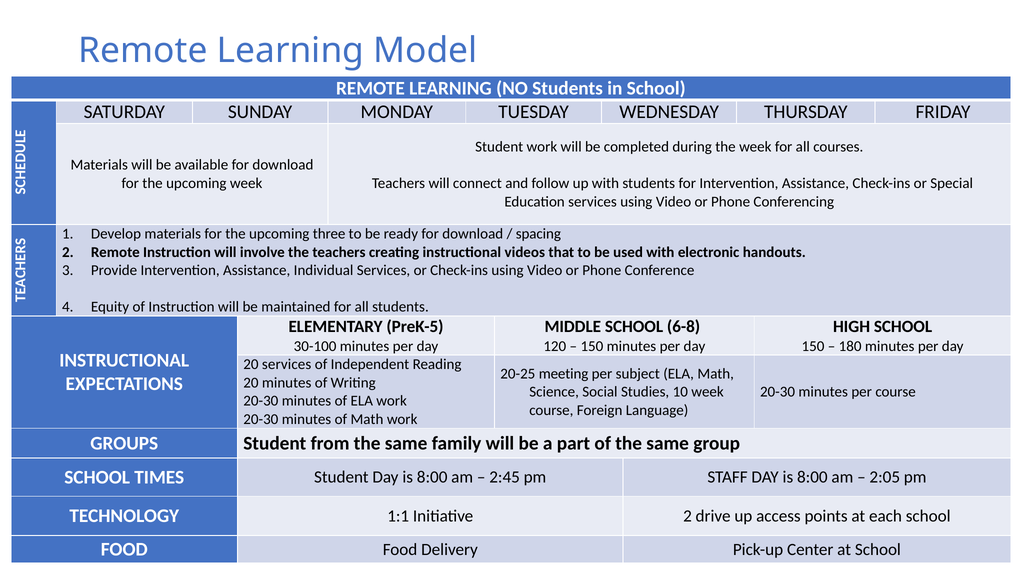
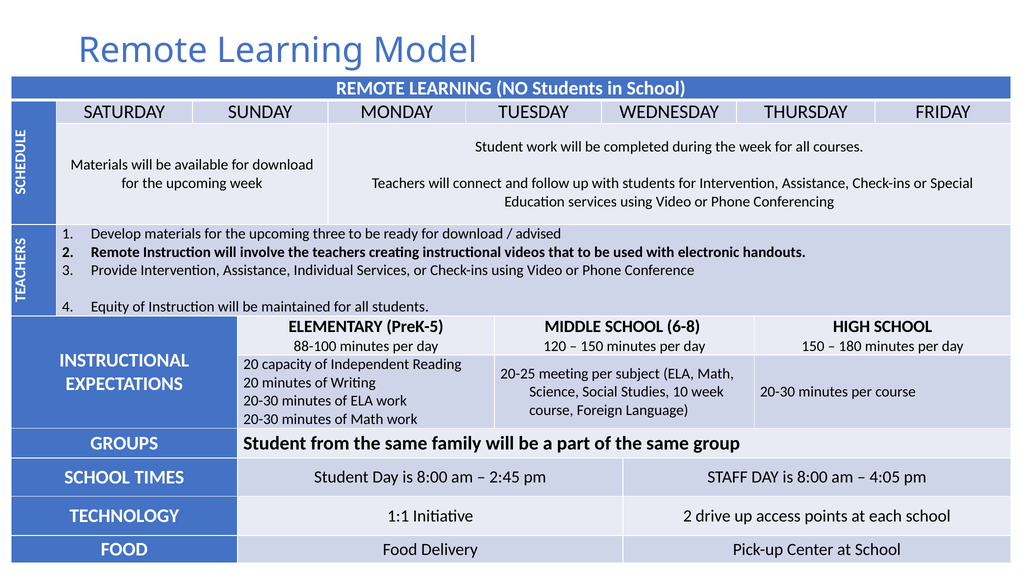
spacing: spacing -> advised
30-100: 30-100 -> 88-100
20 services: services -> capacity
2:05: 2:05 -> 4:05
